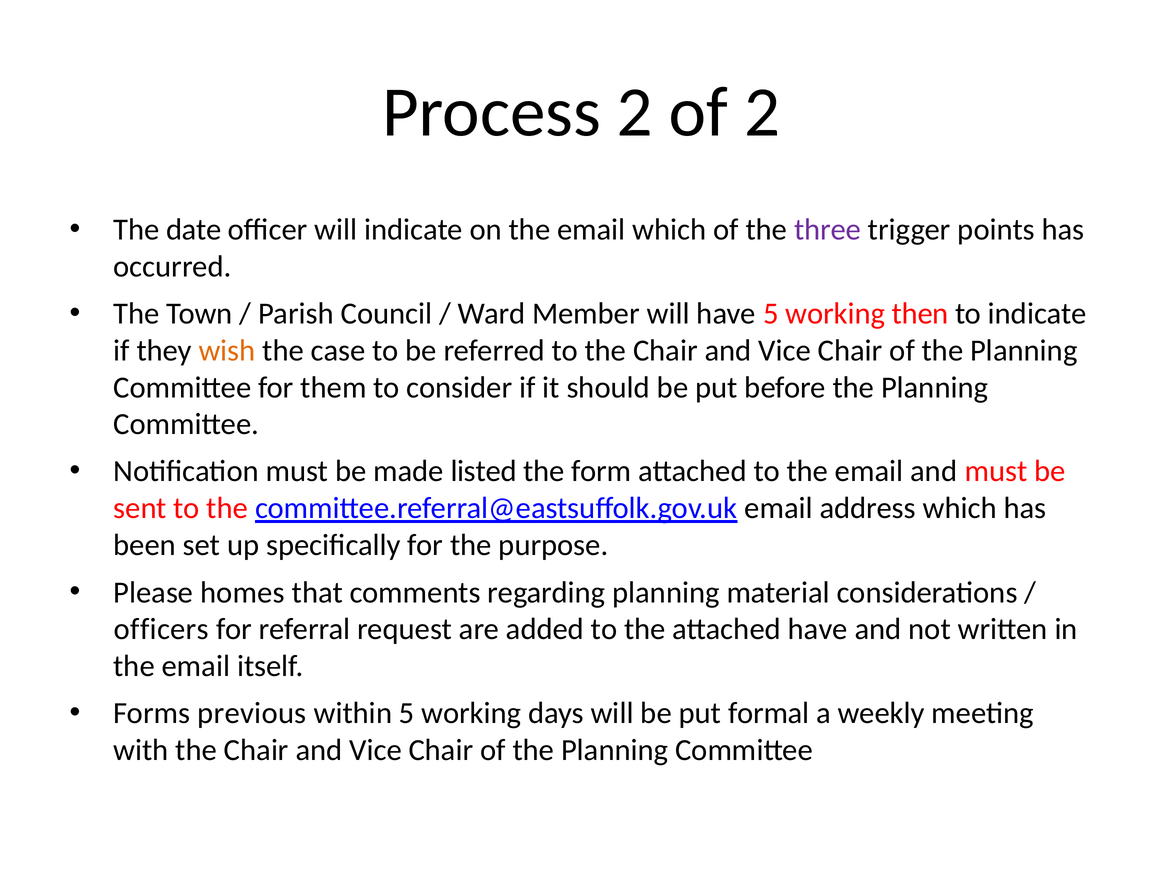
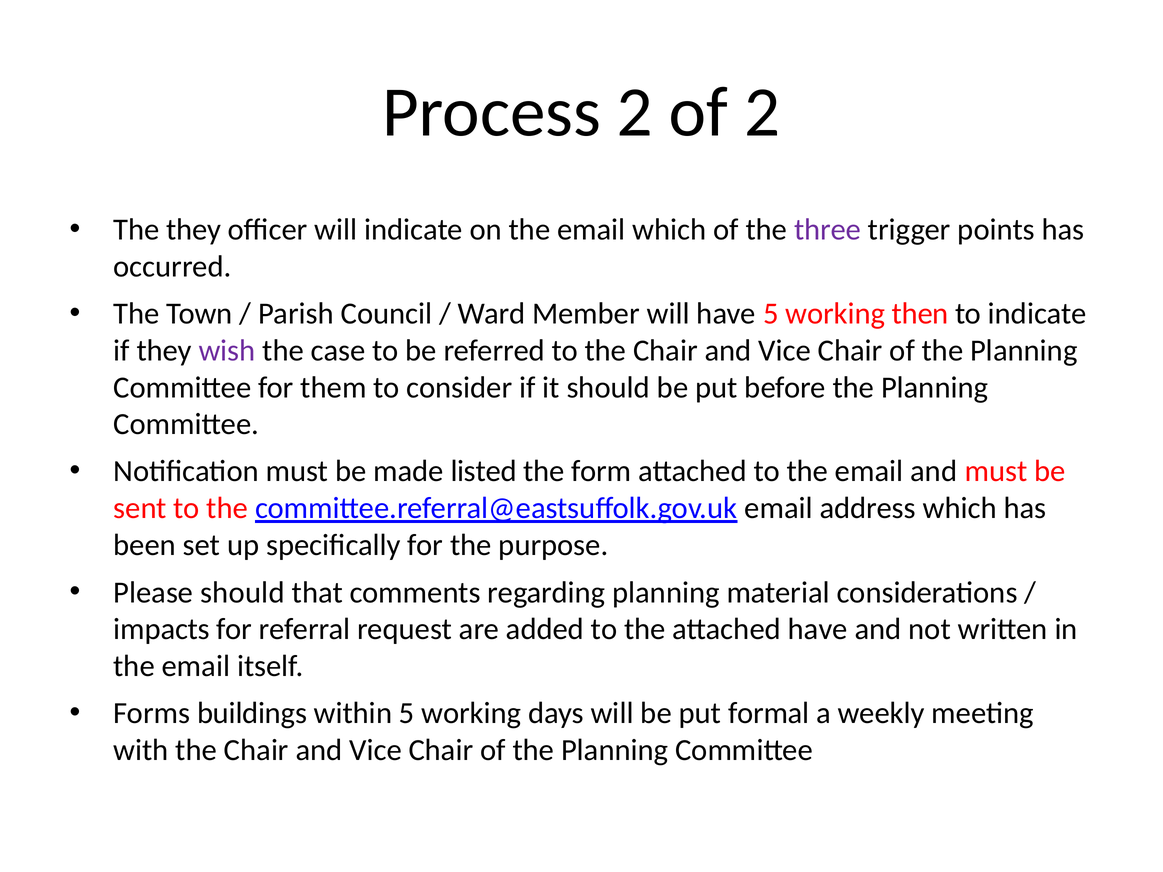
The date: date -> they
wish colour: orange -> purple
Please homes: homes -> should
officers: officers -> impacts
previous: previous -> buildings
